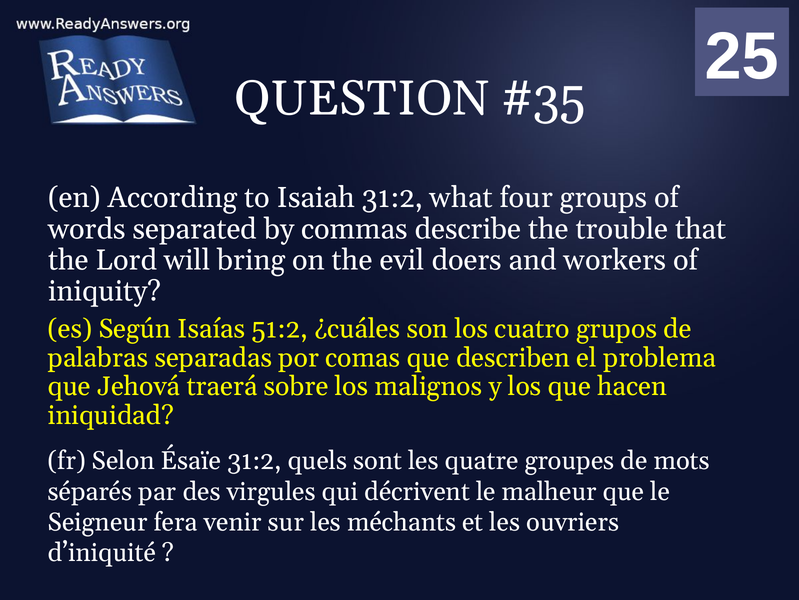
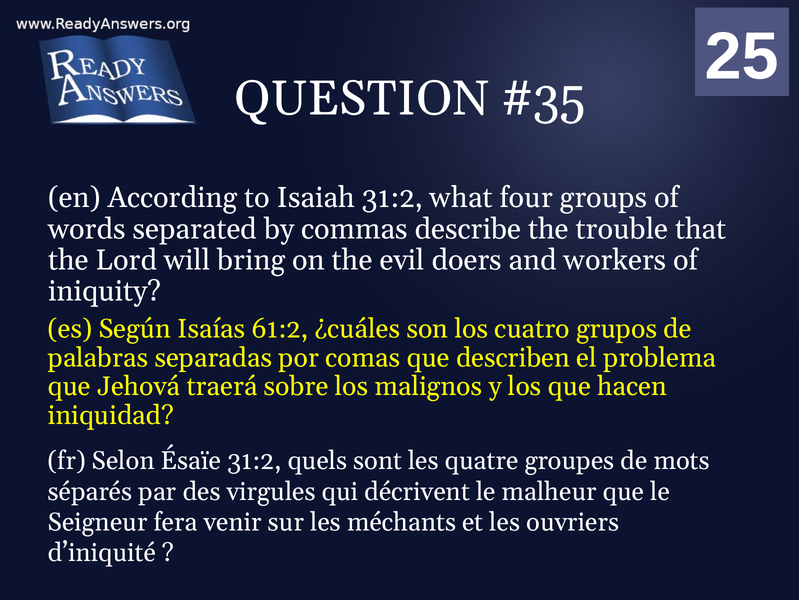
51:2: 51:2 -> 61:2
